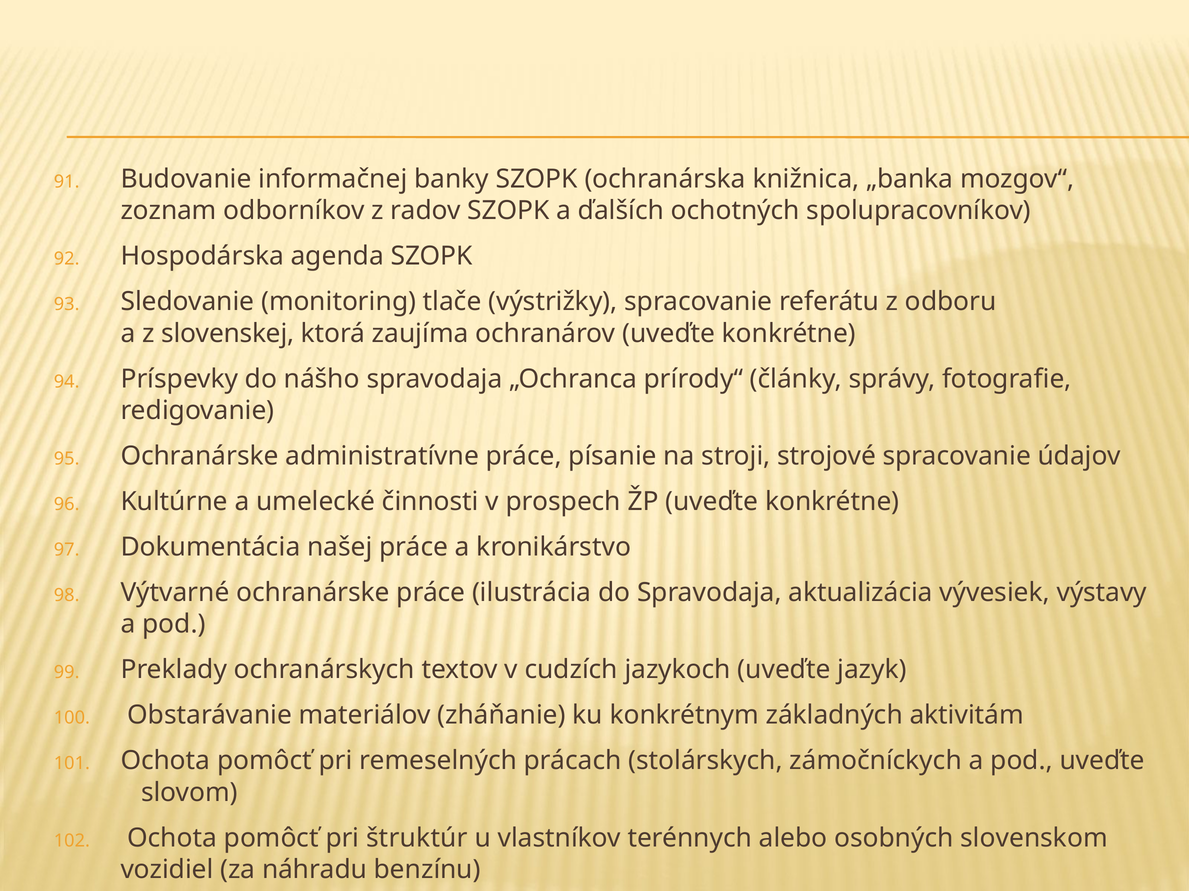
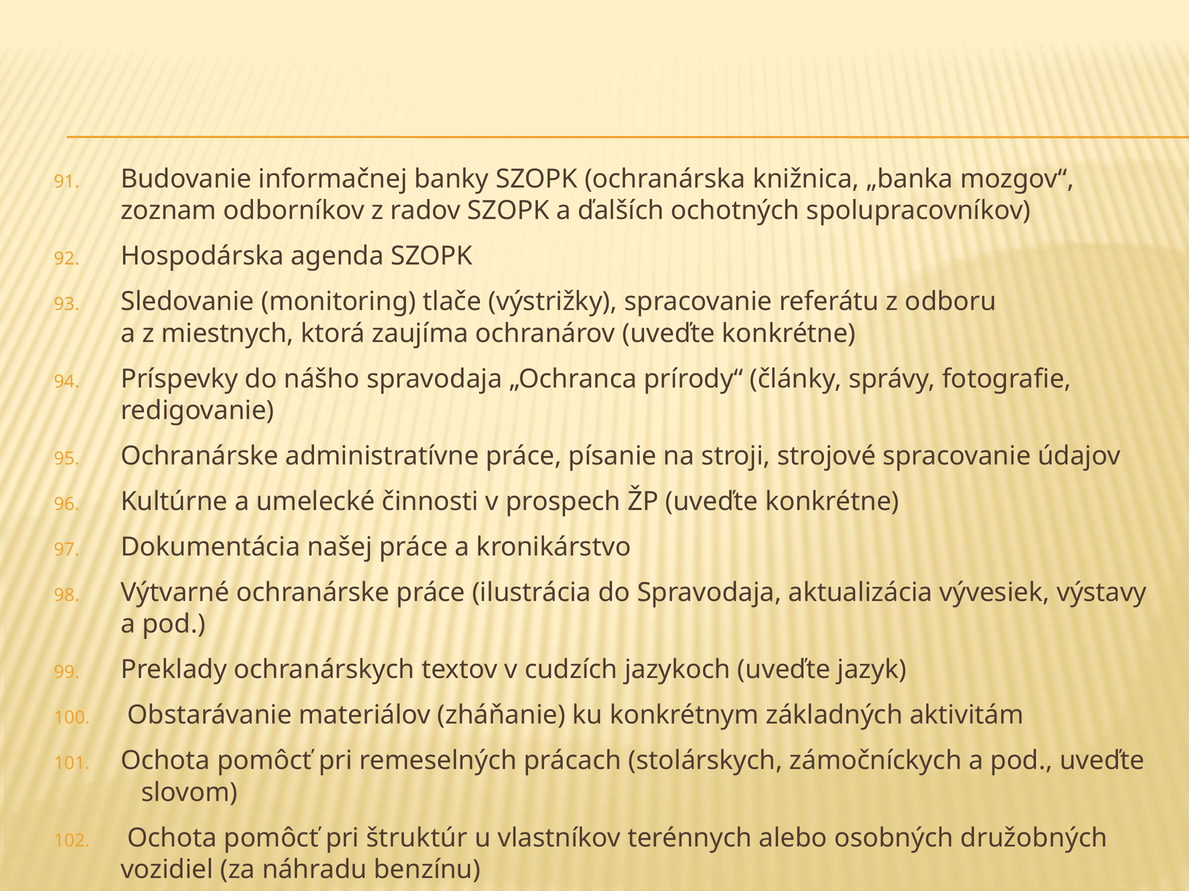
slovenskej: slovenskej -> miestnych
slovenskom: slovenskom -> družobných
